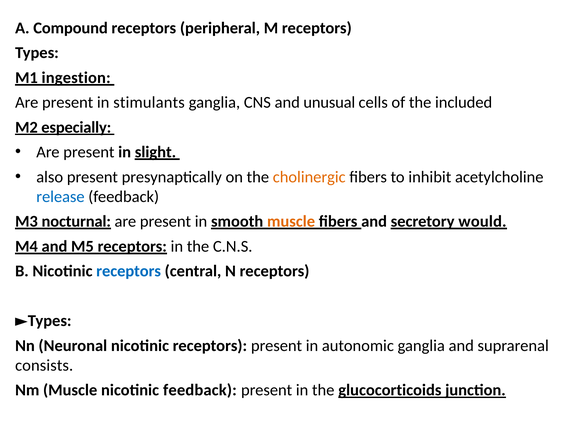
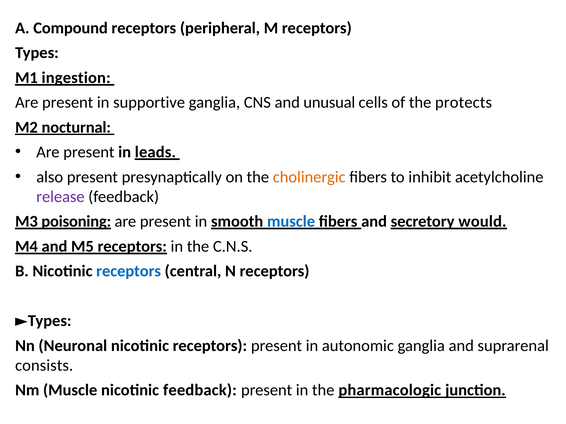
stimulants: stimulants -> supportive
included: included -> protects
especially: especially -> nocturnal
slight: slight -> leads
release colour: blue -> purple
nocturnal: nocturnal -> poisoning
muscle at (291, 222) colour: orange -> blue
glucocorticoids: glucocorticoids -> pharmacologic
